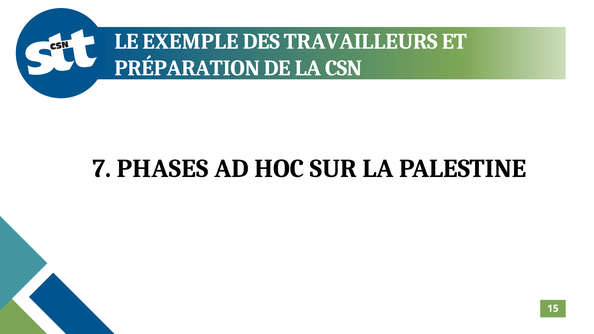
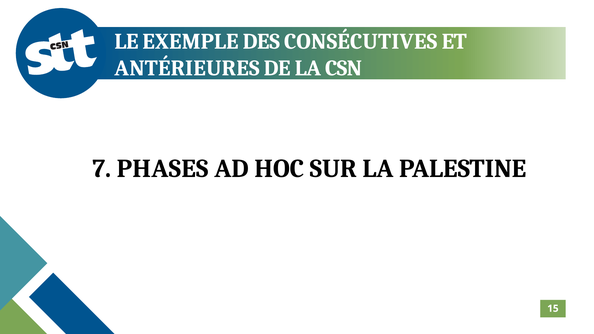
TRAVAILLEURS: TRAVAILLEURS -> CONSÉCUTIVES
PRÉPARATION: PRÉPARATION -> ANTÉRIEURES
